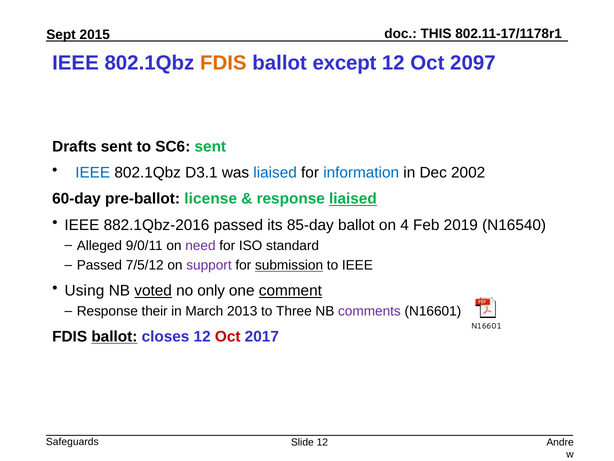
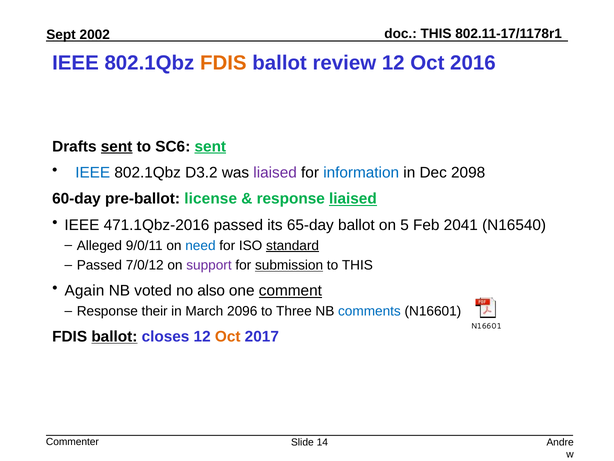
2015: 2015 -> 2002
except: except -> review
2097: 2097 -> 2016
sent at (117, 146) underline: none -> present
sent at (210, 146) underline: none -> present
D3.1: D3.1 -> D3.2
liaised at (275, 173) colour: blue -> purple
2002: 2002 -> 2098
882.1Qbz-2016: 882.1Qbz-2016 -> 471.1Qbz-2016
85-day: 85-day -> 65-day
4: 4 -> 5
2019: 2019 -> 2041
need colour: purple -> blue
standard underline: none -> present
7/5/12: 7/5/12 -> 7/0/12
to IEEE: IEEE -> THIS
Using: Using -> Again
voted underline: present -> none
only: only -> also
2013: 2013 -> 2096
comments colour: purple -> blue
Oct at (228, 336) colour: red -> orange
Safeguards: Safeguards -> Commenter
Slide 12: 12 -> 14
